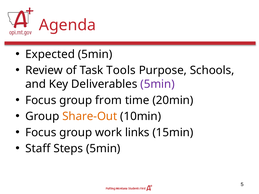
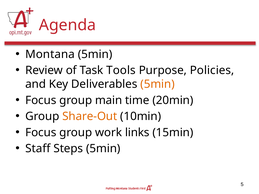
Expected: Expected -> Montana
Schools: Schools -> Policies
5min at (158, 84) colour: purple -> orange
from: from -> main
